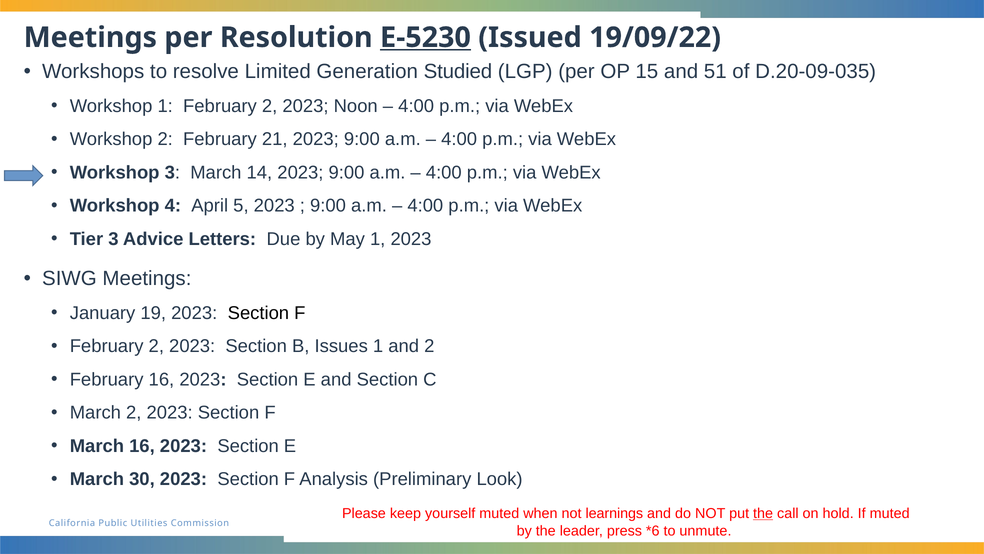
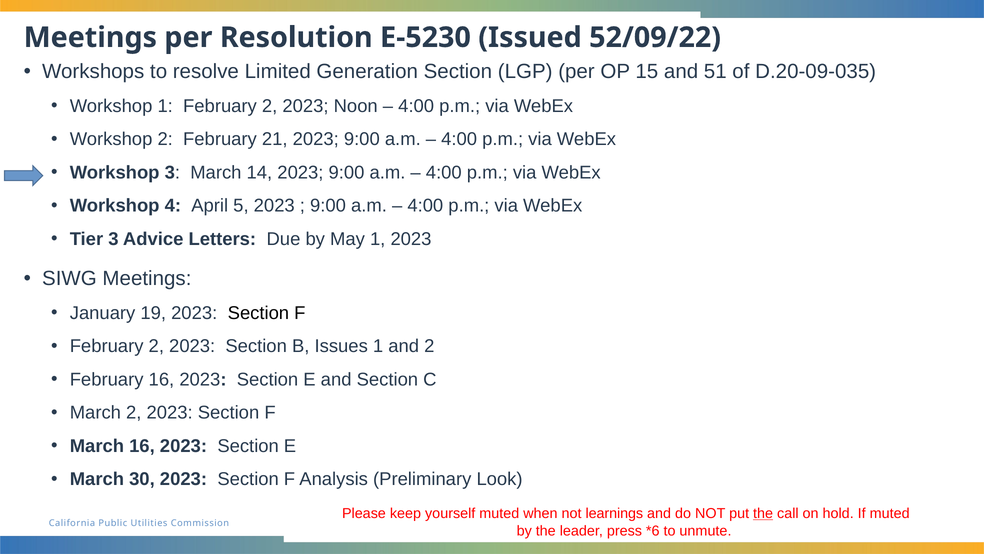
E-5230 underline: present -> none
19/09/22: 19/09/22 -> 52/09/22
Generation Studied: Studied -> Section
